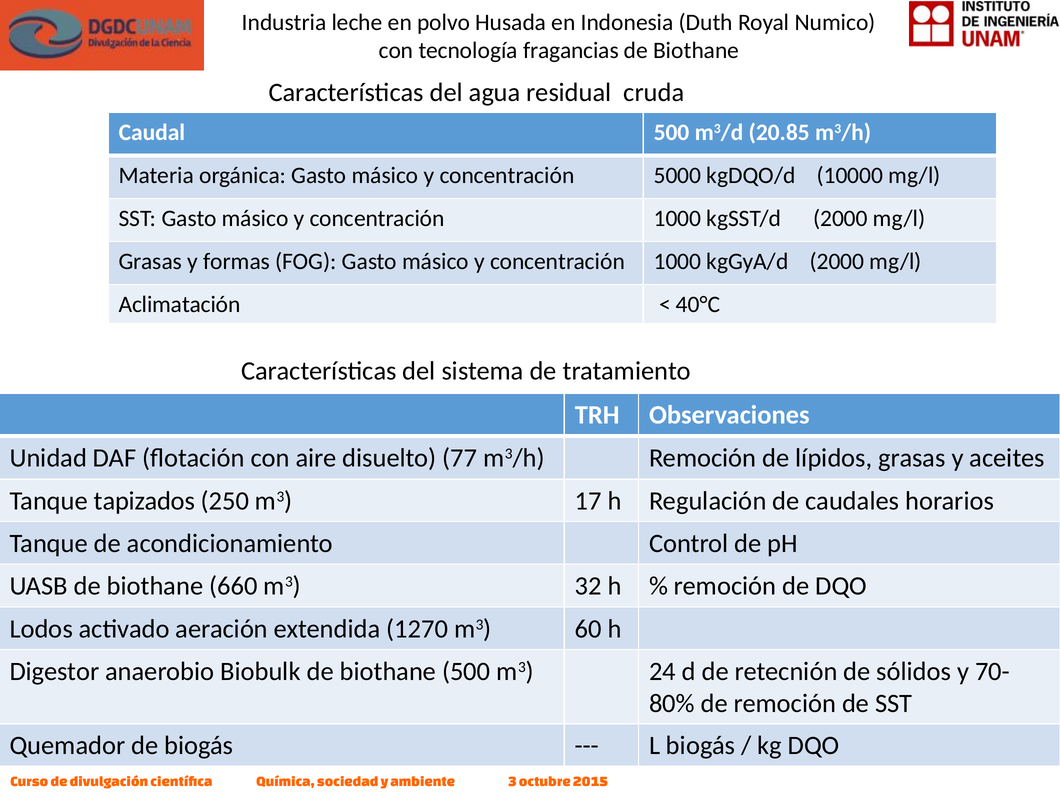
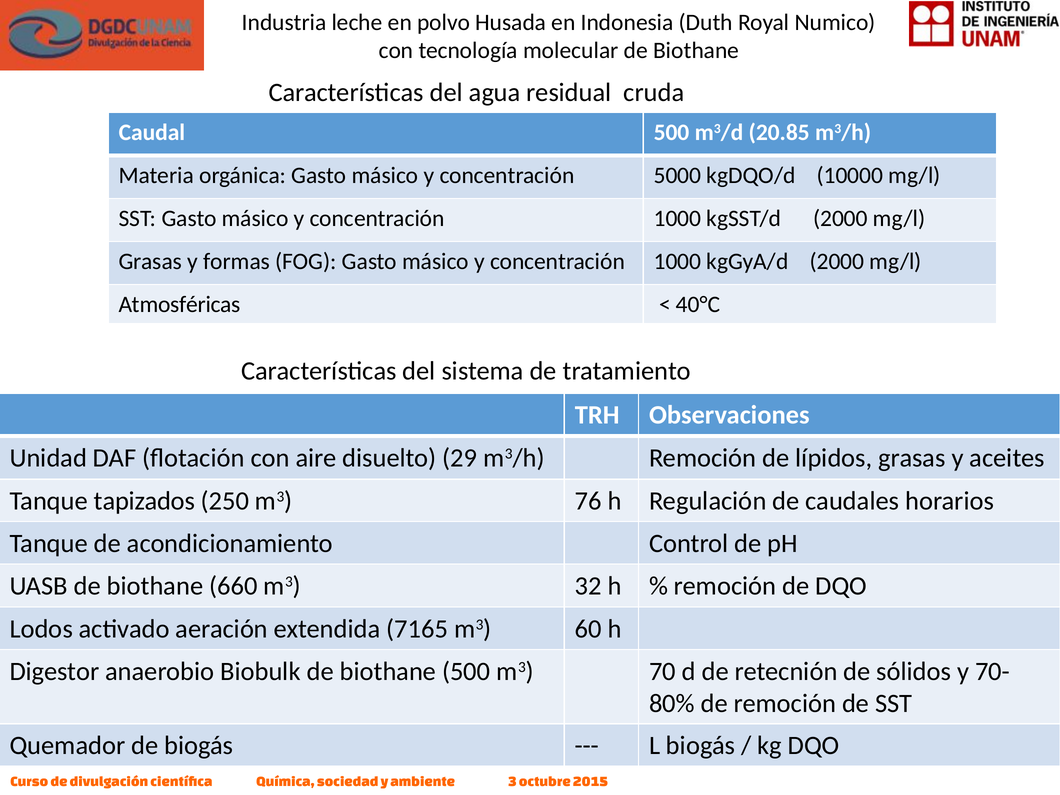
fragancias: fragancias -> molecular
Aclimatación: Aclimatación -> Atmosféricas
77: 77 -> 29
17: 17 -> 76
1270: 1270 -> 7165
24: 24 -> 70
